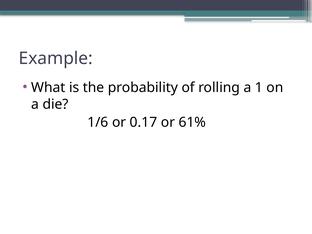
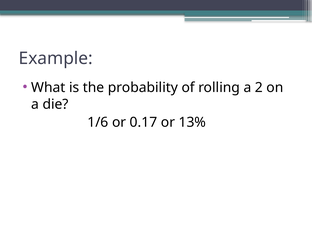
1: 1 -> 2
61%: 61% -> 13%
